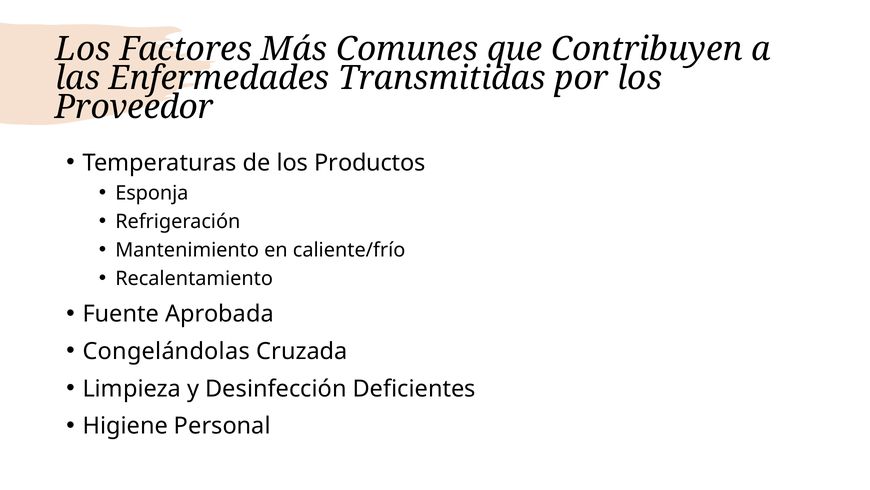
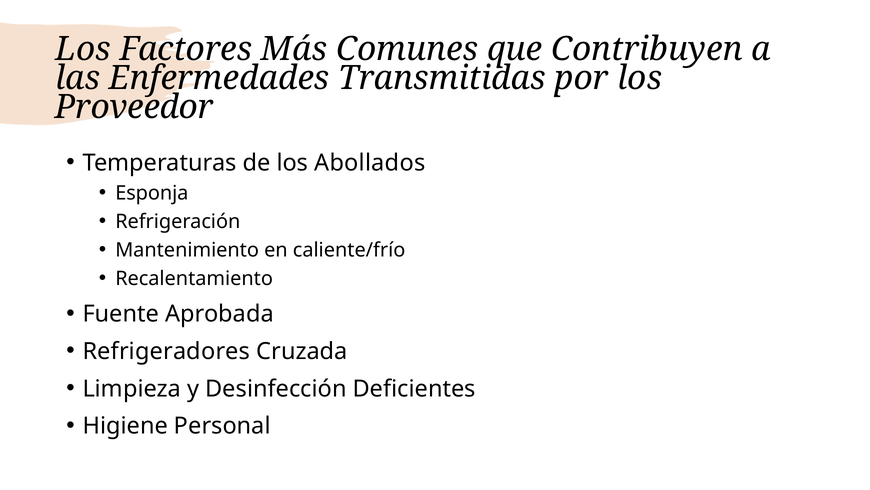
Productos: Productos -> Abollados
Congelándolas: Congelándolas -> Refrigeradores
